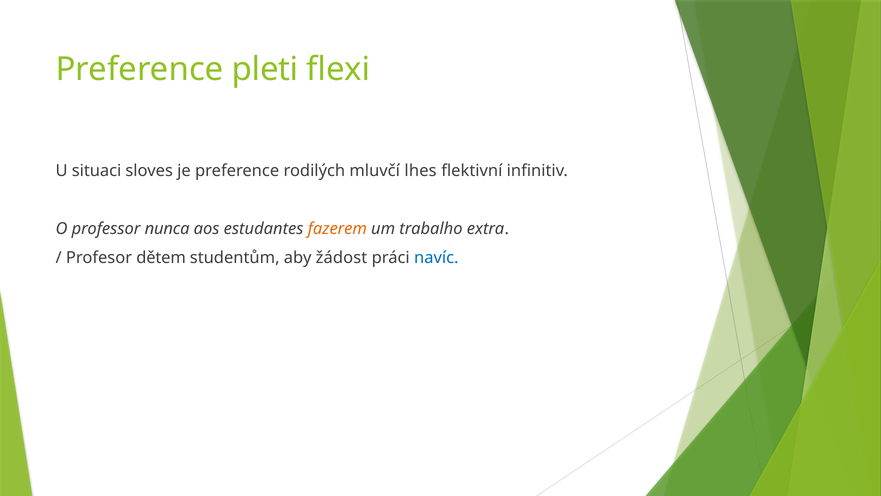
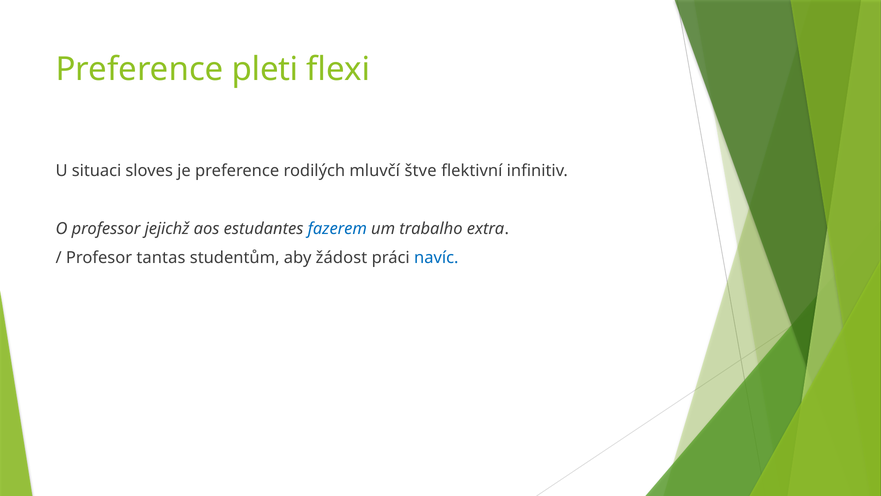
lhes: lhes -> štve
nunca: nunca -> jejichž
fazerem colour: orange -> blue
dětem: dětem -> tantas
